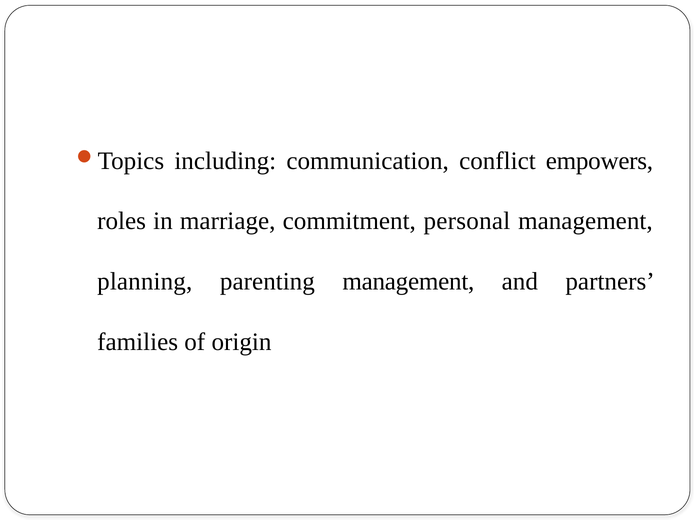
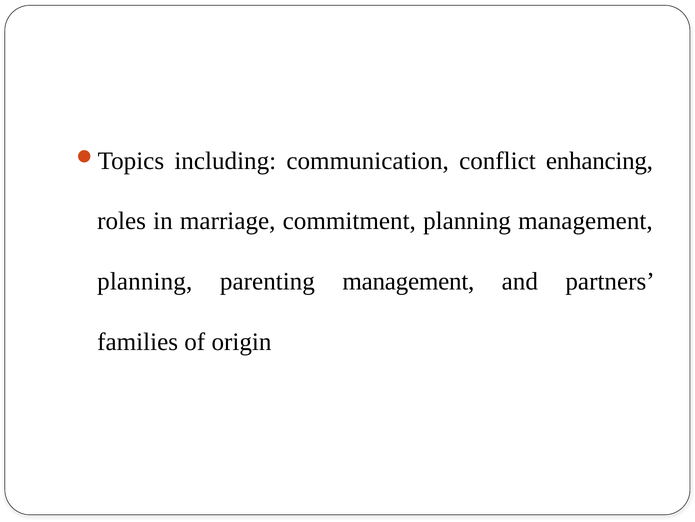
empowers: empowers -> enhancing
commitment personal: personal -> planning
